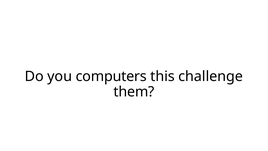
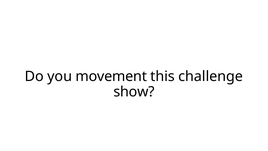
computers: computers -> movement
them: them -> show
